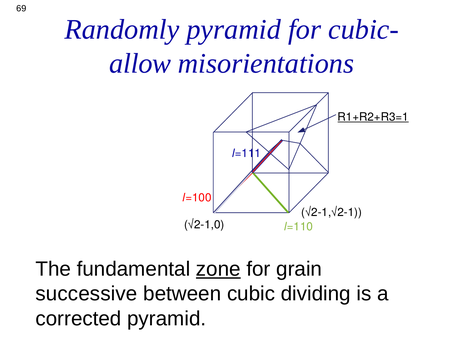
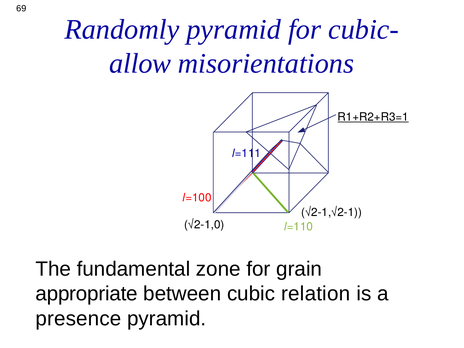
zone underline: present -> none
successive: successive -> appropriate
dividing: dividing -> relation
corrected: corrected -> presence
